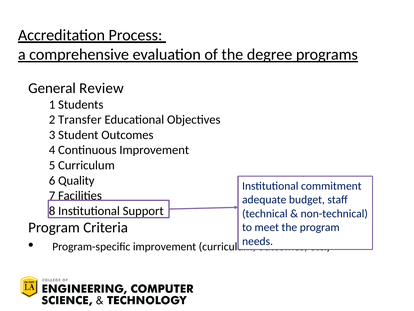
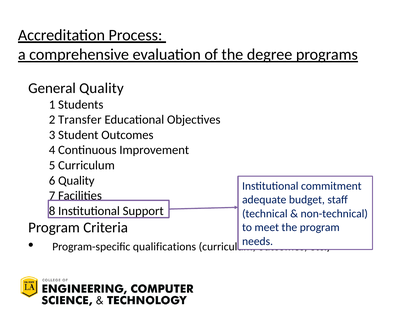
General Review: Review -> Quality
Program-specific improvement: improvement -> qualifications
